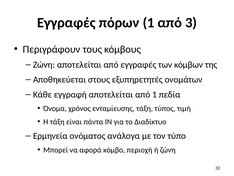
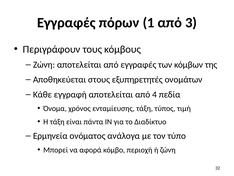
από 1: 1 -> 4
